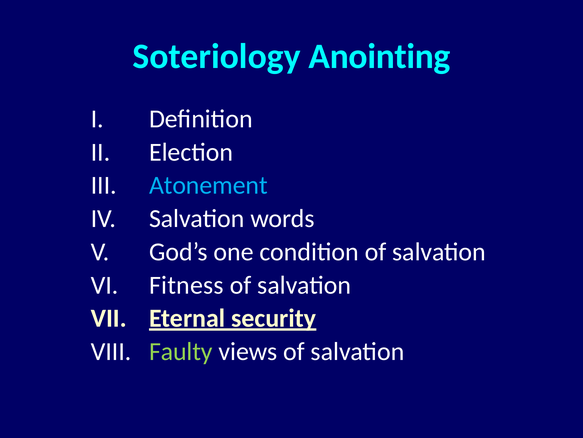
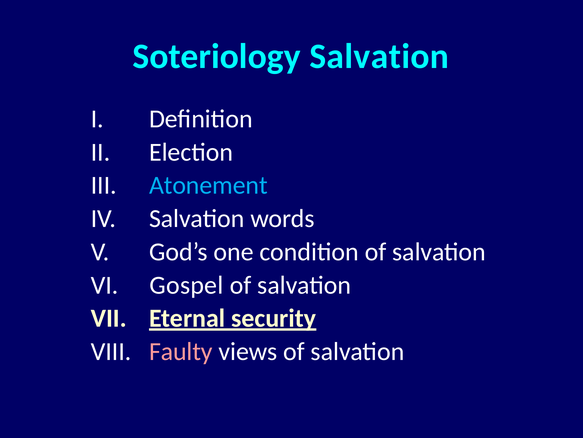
Soteriology Anointing: Anointing -> Salvation
Fitness: Fitness -> Gospel
Faulty colour: light green -> pink
